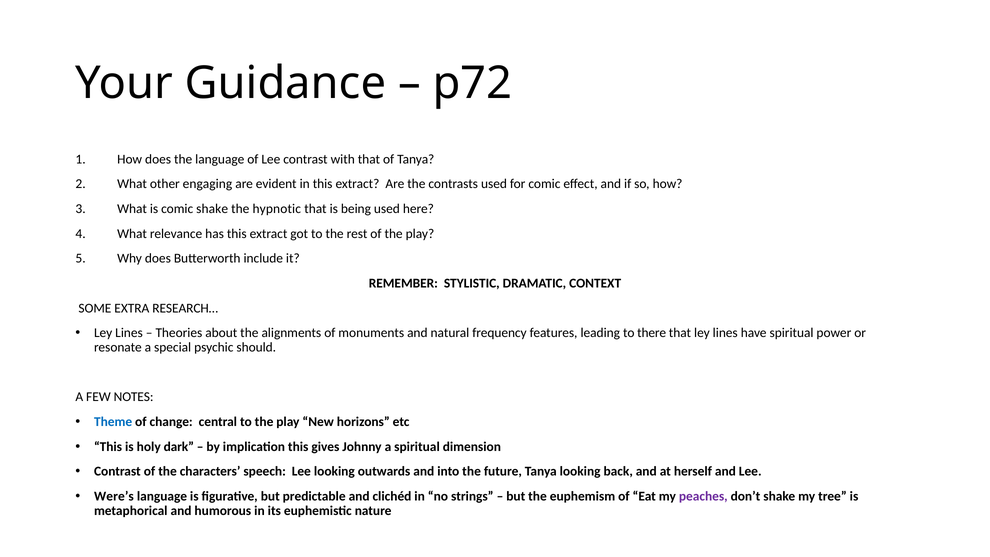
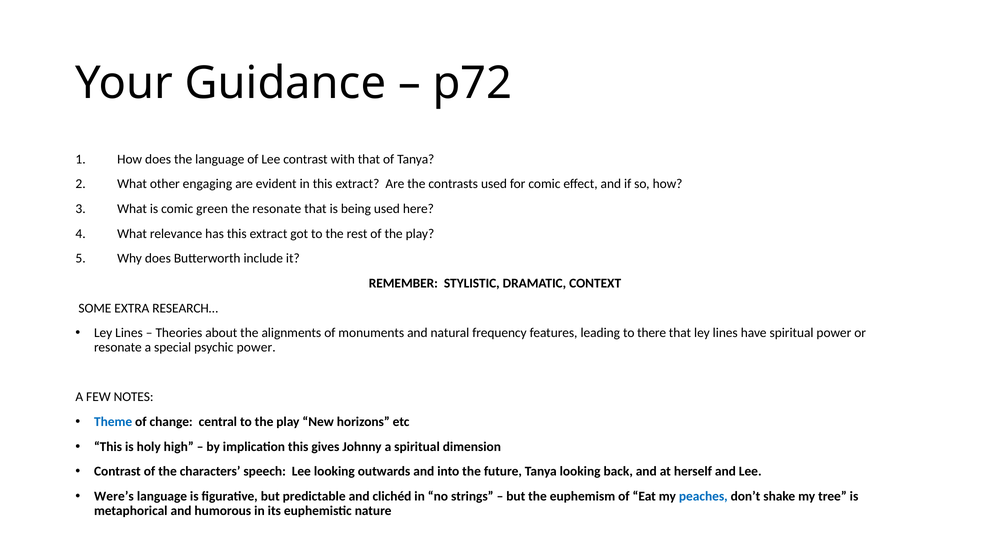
comic shake: shake -> green
the hypnotic: hypnotic -> resonate
psychic should: should -> power
dark: dark -> high
peaches colour: purple -> blue
